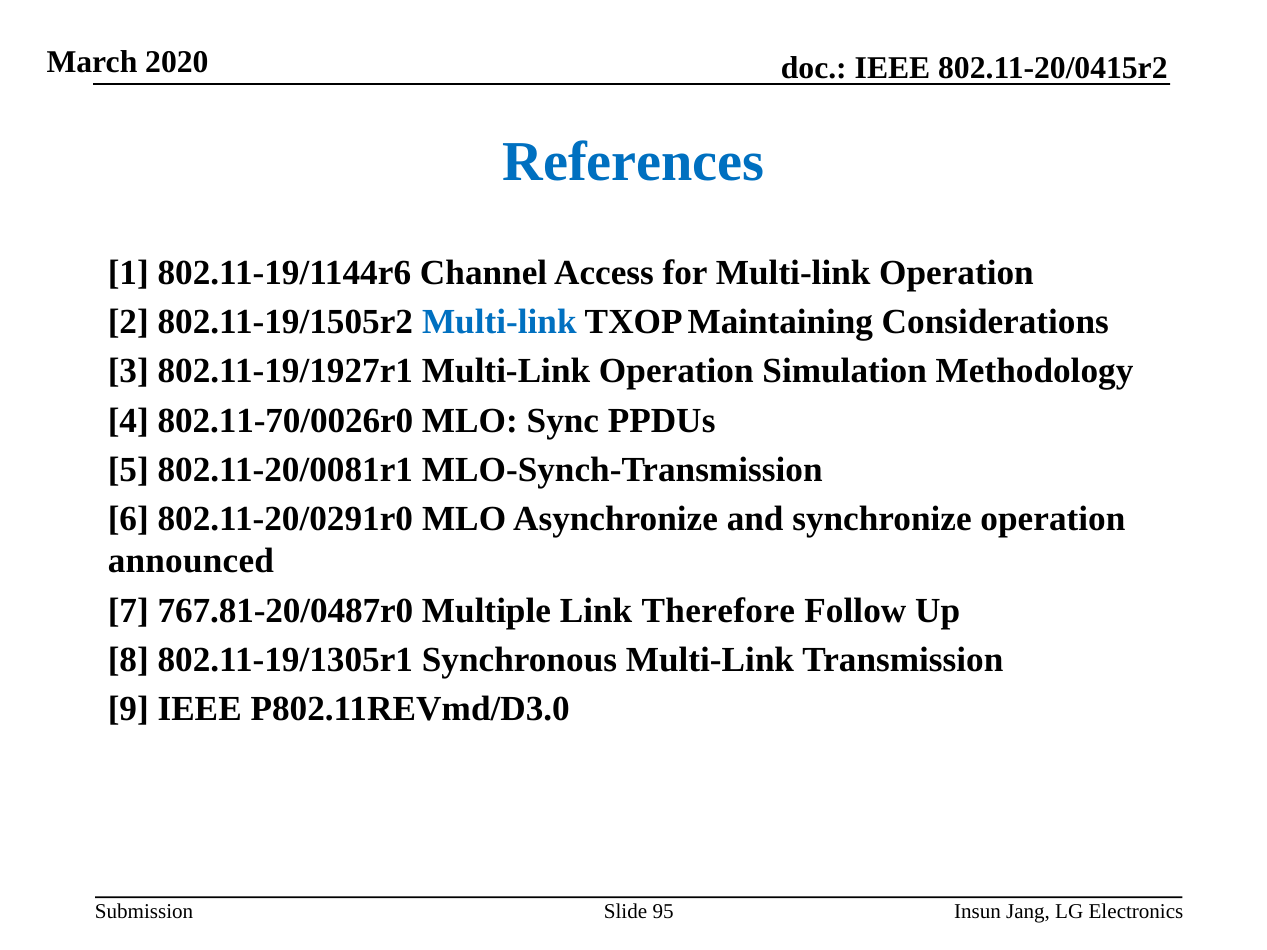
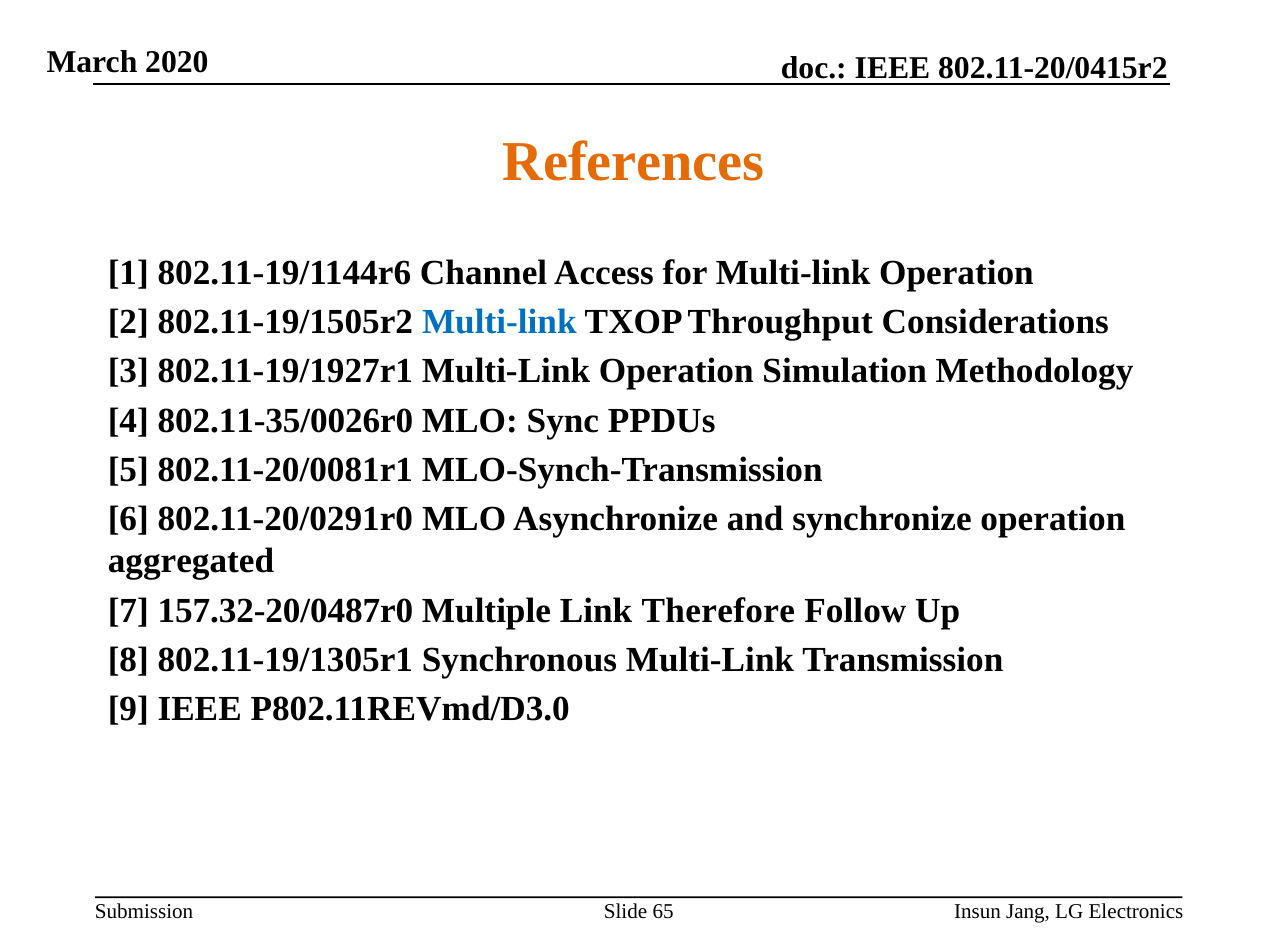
References colour: blue -> orange
Maintaining: Maintaining -> Throughput
802.11-70/0026r0: 802.11-70/0026r0 -> 802.11-35/0026r0
announced: announced -> aggregated
767.81-20/0487r0: 767.81-20/0487r0 -> 157.32-20/0487r0
95: 95 -> 65
